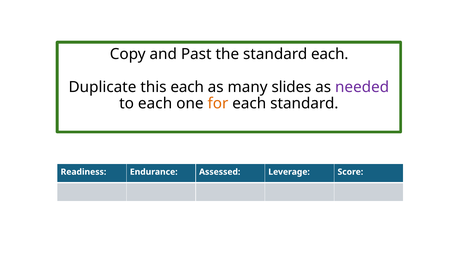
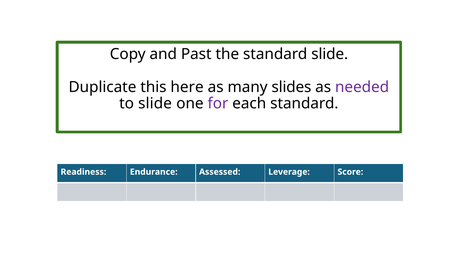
standard each: each -> slide
this each: each -> here
to each: each -> slide
for colour: orange -> purple
